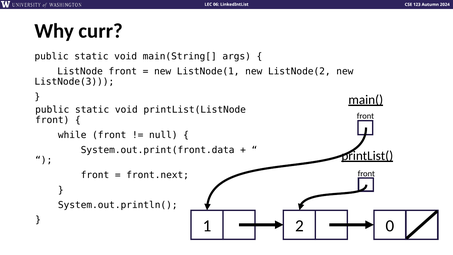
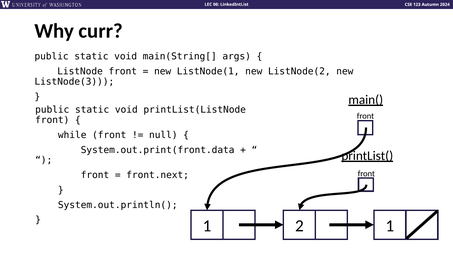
2 0: 0 -> 1
